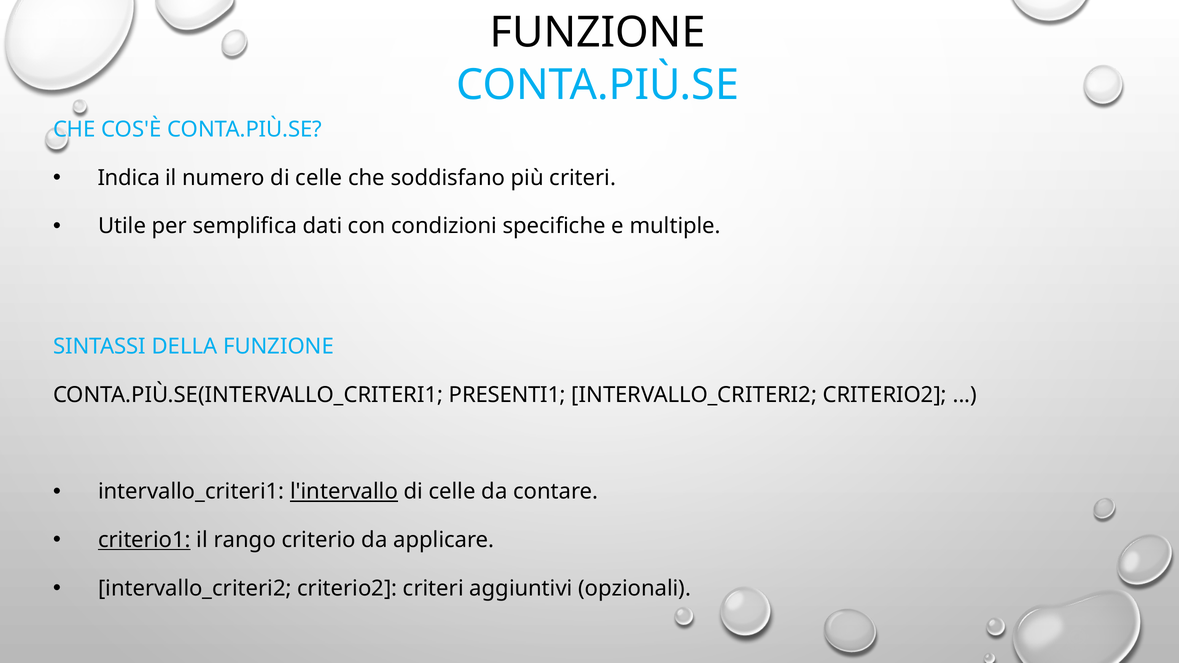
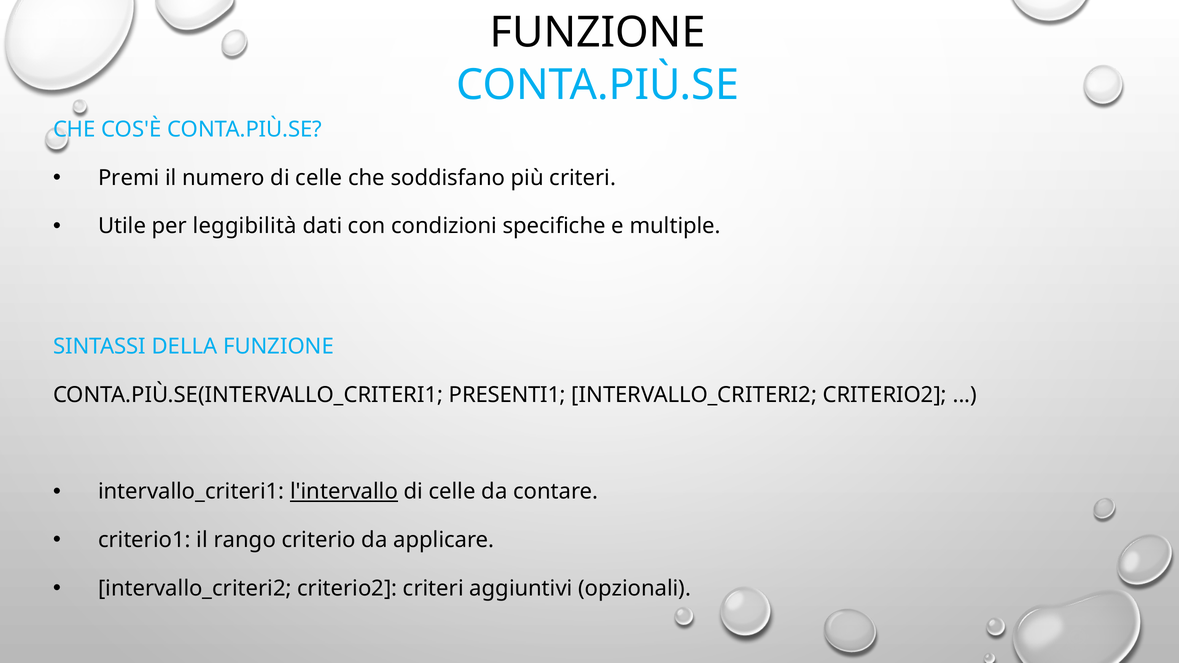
Indica: Indica -> Premi
semplifica: semplifica -> leggibilità
criterio1 underline: present -> none
